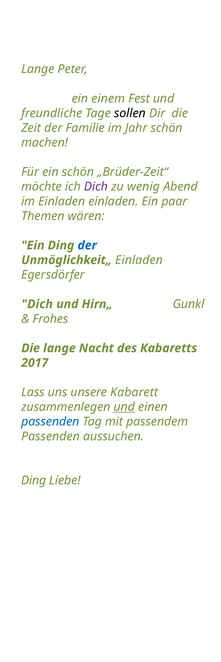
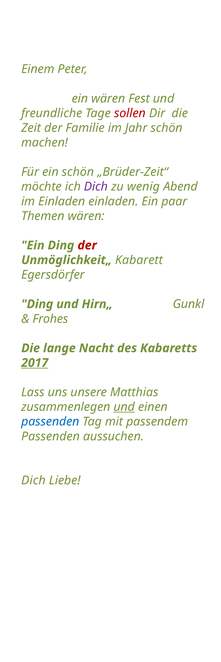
Lange at (38, 69): Lange -> Einem
ein einem: einem -> wären
sollen colour: black -> red
der at (87, 246) colour: blue -> red
Unmöglichkeit„ Einladen: Einladen -> Kabarett
Dich at (37, 305): Dich -> Ding
2017 underline: none -> present
Kabarett: Kabarett -> Matthias
Ding at (34, 481): Ding -> Dich
